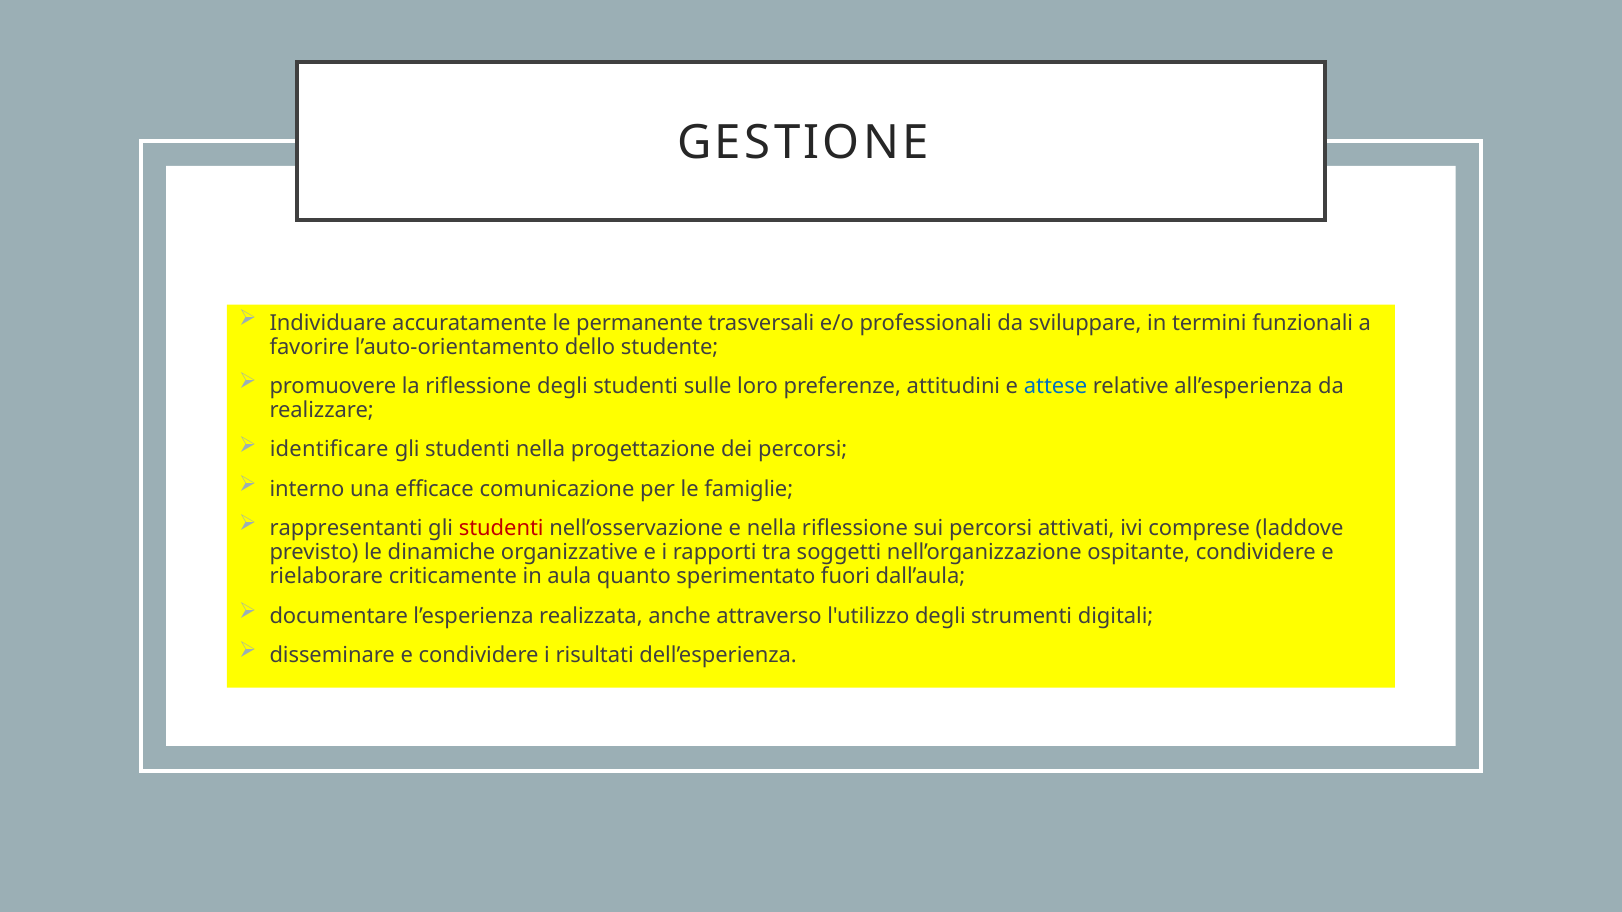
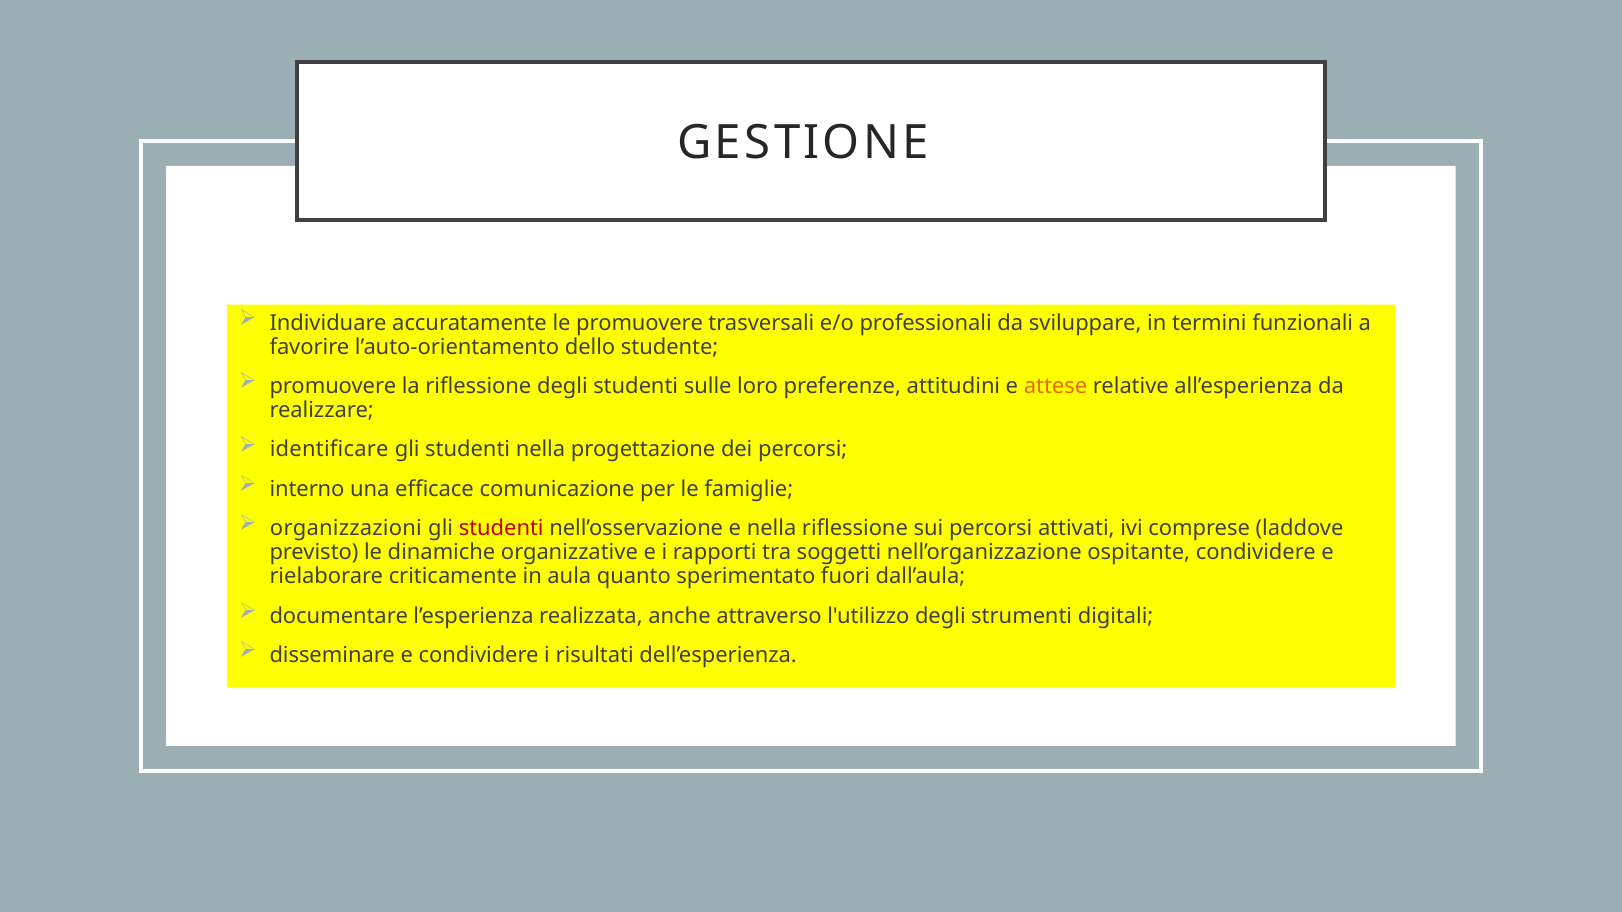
le permanente: permanente -> promuovere
attese colour: blue -> orange
rappresentanti: rappresentanti -> organizzazioni
